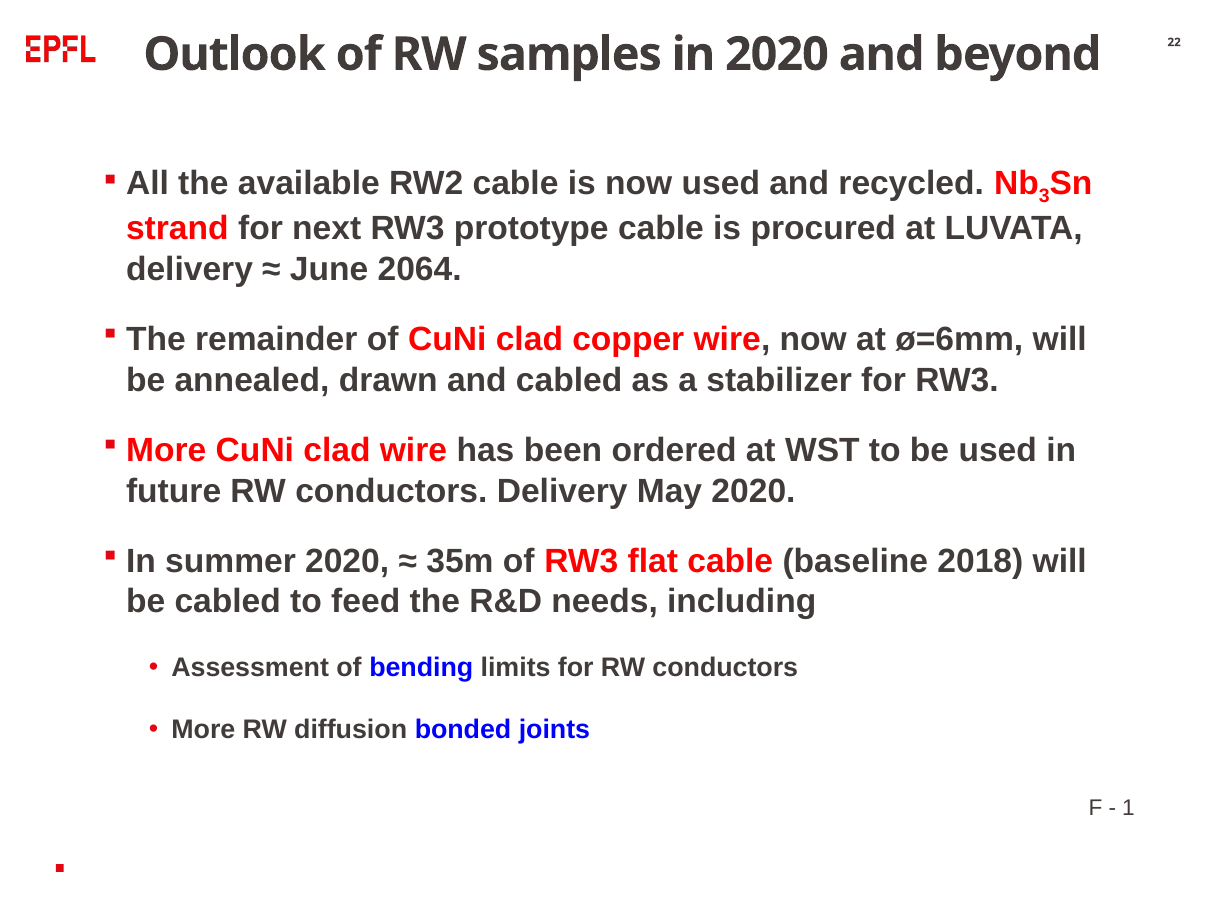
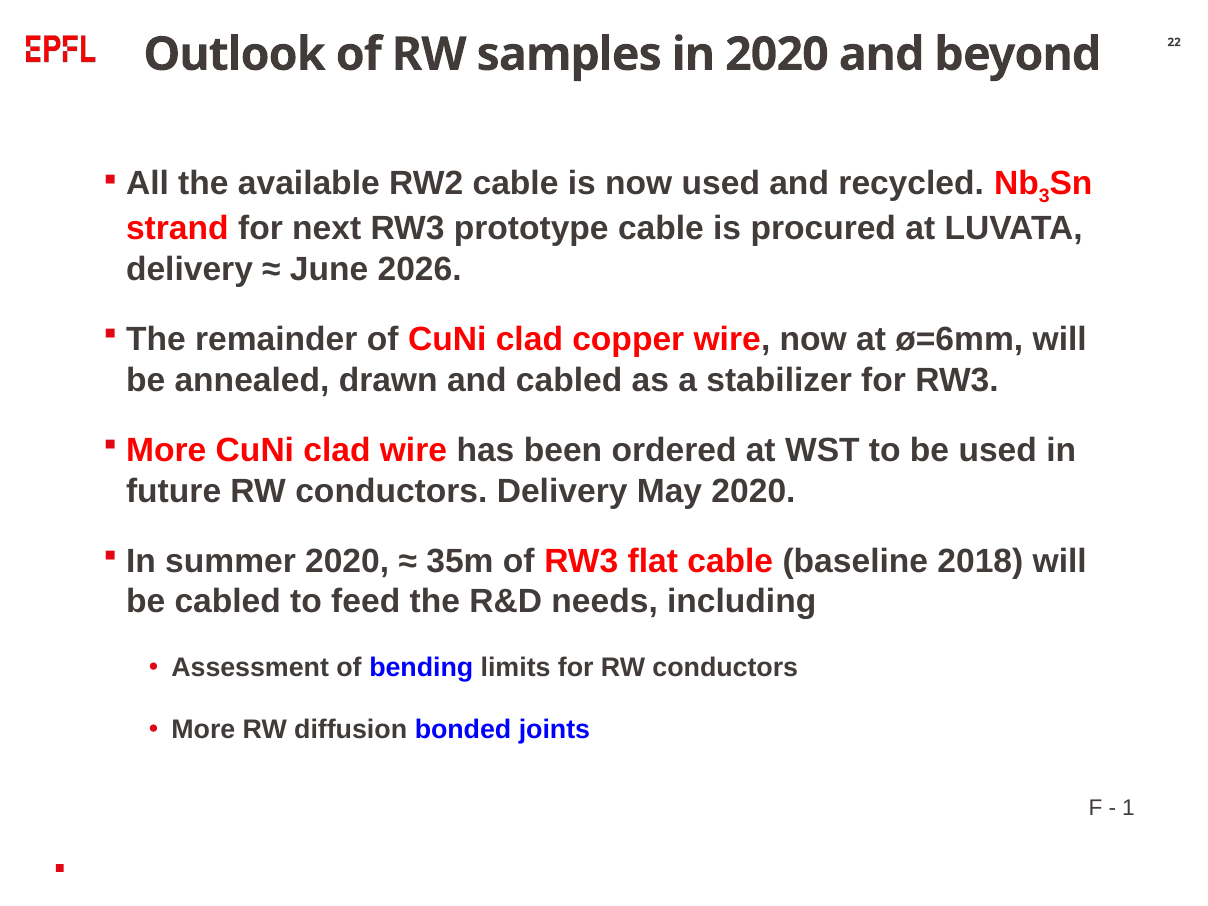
2064: 2064 -> 2026
